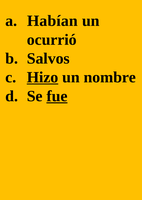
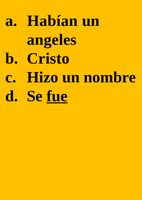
ocurrió: ocurrió -> angeles
Salvos: Salvos -> Cristo
Hizo underline: present -> none
